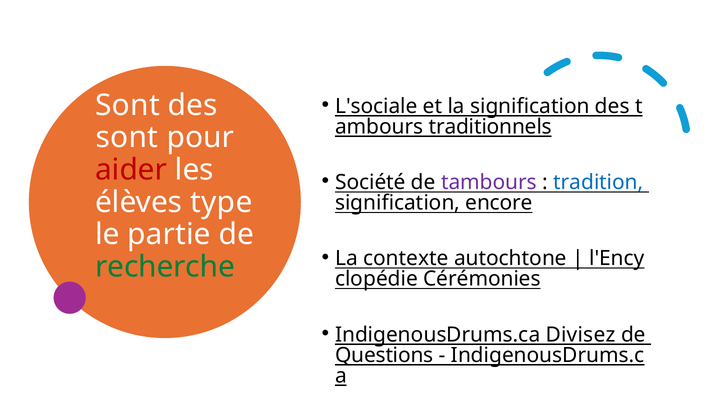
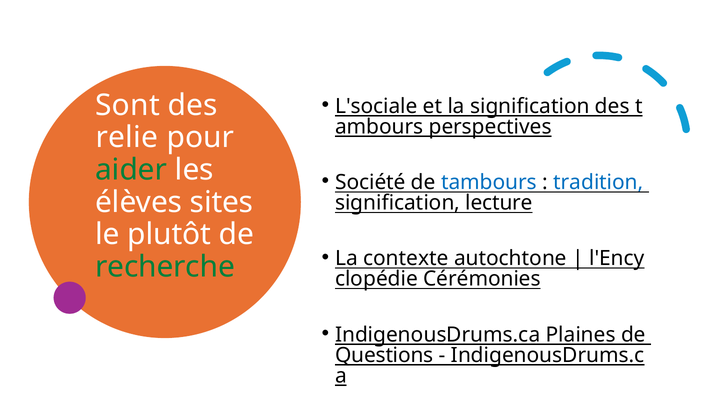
traditionnels: traditionnels -> perspectives
sont at (127, 138): sont -> relie
aider colour: red -> green
tambours at (489, 182) colour: purple -> blue
type: type -> sites
encore: encore -> lecture
partie: partie -> plutôt
Divisez: Divisez -> Plaines
